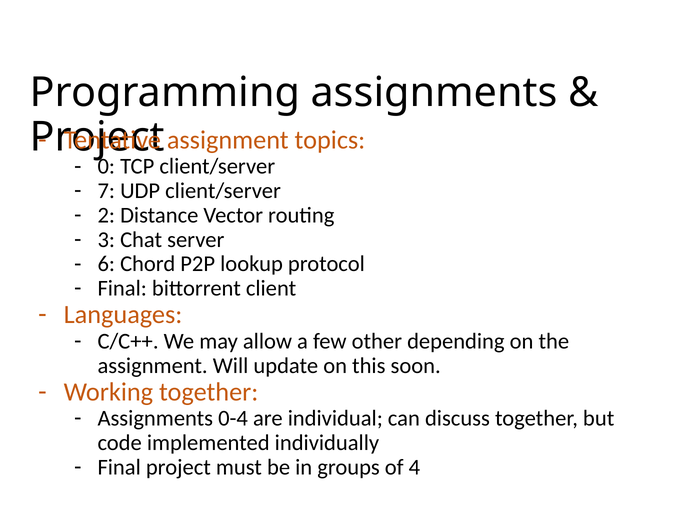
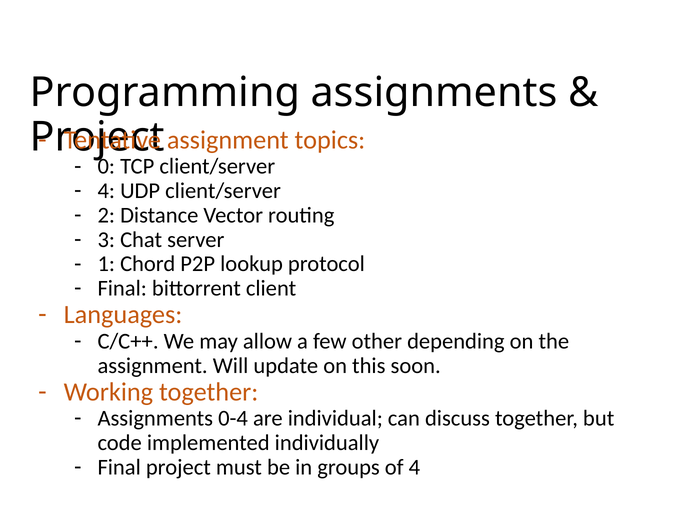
7 at (106, 191): 7 -> 4
6: 6 -> 1
